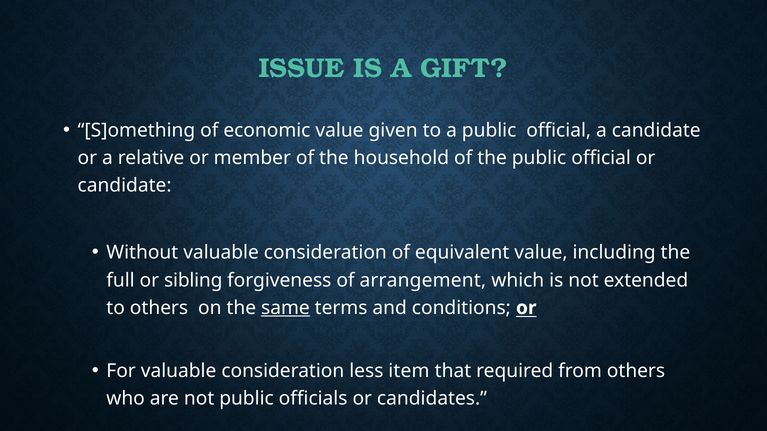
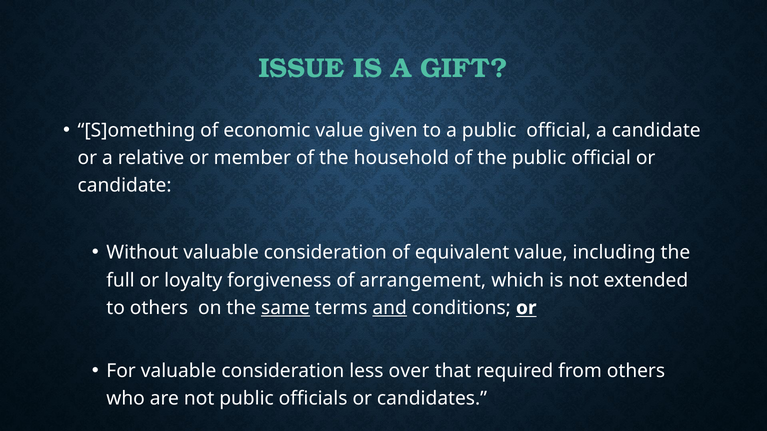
sibling: sibling -> loyalty
and underline: none -> present
item: item -> over
